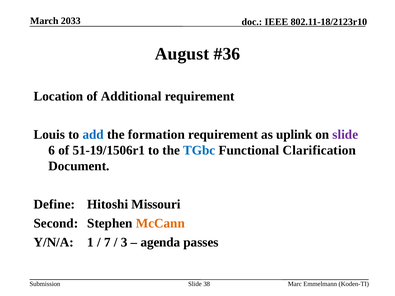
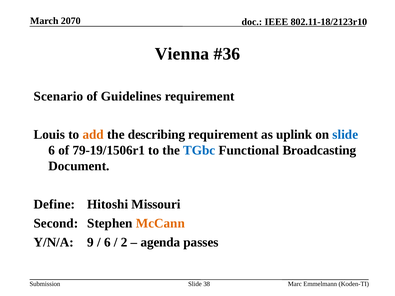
2033: 2033 -> 2070
August: August -> Vienna
Location: Location -> Scenario
Additional: Additional -> Guidelines
add colour: blue -> orange
formation: formation -> describing
slide at (345, 135) colour: purple -> blue
51-19/1506r1: 51-19/1506r1 -> 79-19/1506r1
Clarification: Clarification -> Broadcasting
1: 1 -> 9
7 at (107, 243): 7 -> 6
3: 3 -> 2
